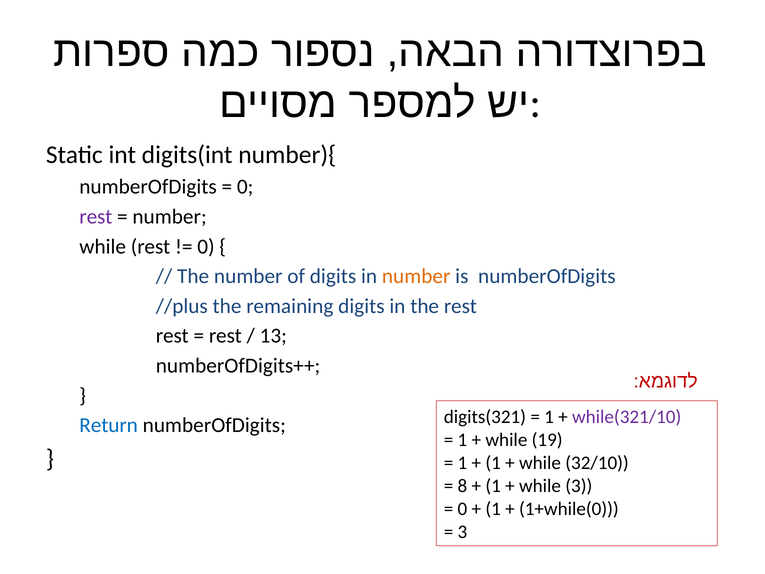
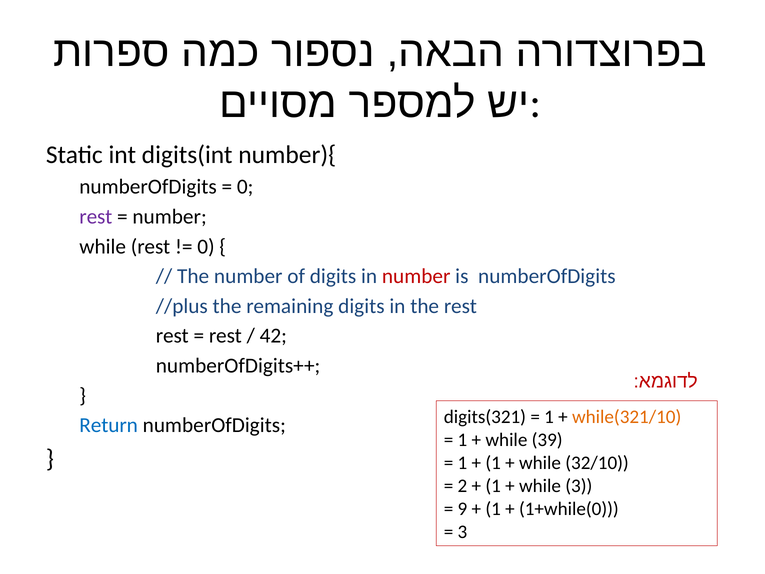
number at (416, 276) colour: orange -> red
13: 13 -> 42
while(321/10 colour: purple -> orange
19: 19 -> 39
8: 8 -> 2
0 at (462, 509): 0 -> 9
